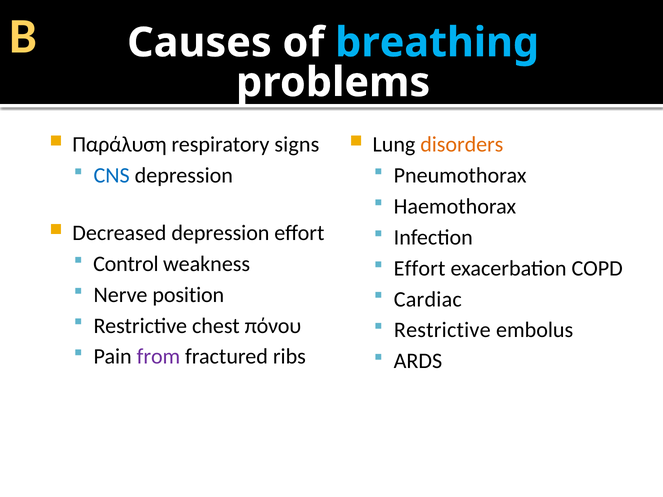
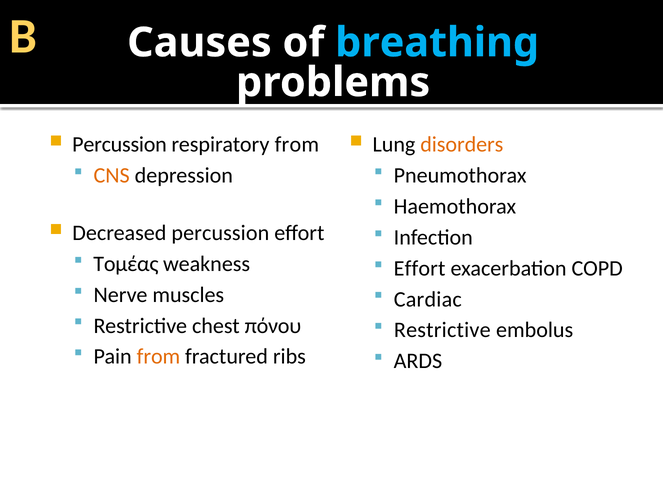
Παράλυση at (120, 145): Παράλυση -> Percussion
respiratory signs: signs -> from
CNS colour: blue -> orange
Decreased depression: depression -> percussion
Control: Control -> Τομέας
position: position -> muscles
from at (158, 357) colour: purple -> orange
